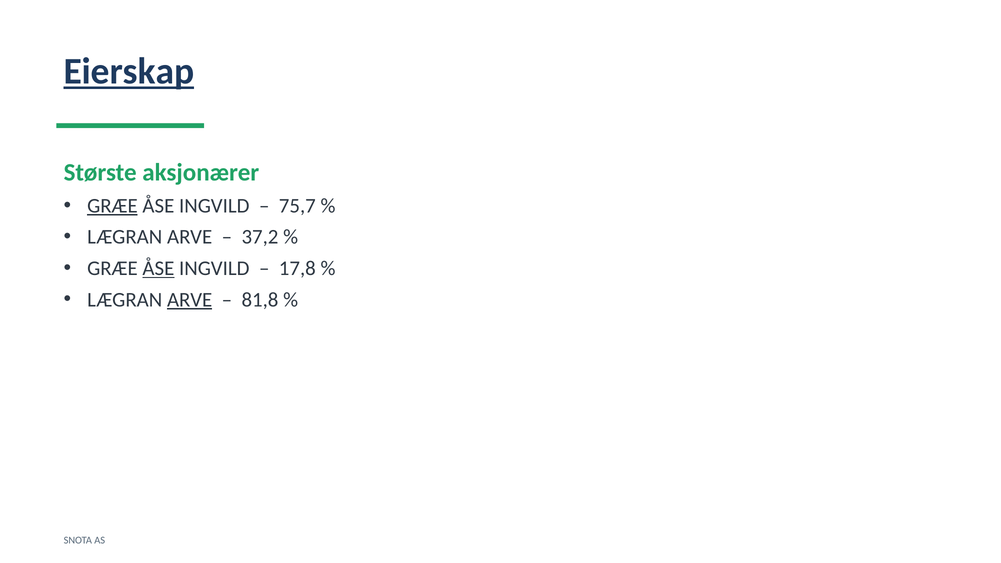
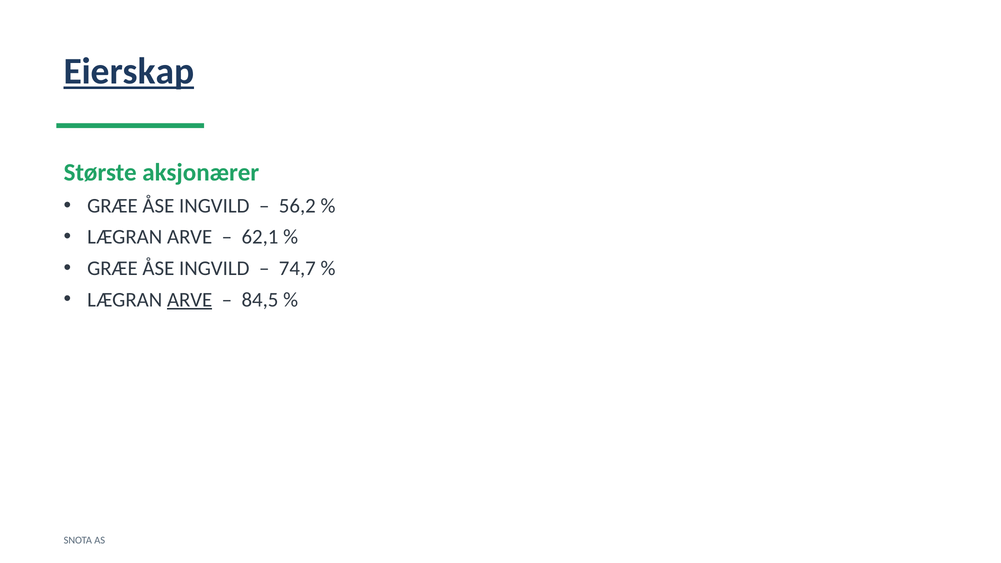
GRÆE at (112, 206) underline: present -> none
75,7: 75,7 -> 56,2
37,2: 37,2 -> 62,1
ÅSE at (158, 268) underline: present -> none
17,8: 17,8 -> 74,7
81,8: 81,8 -> 84,5
